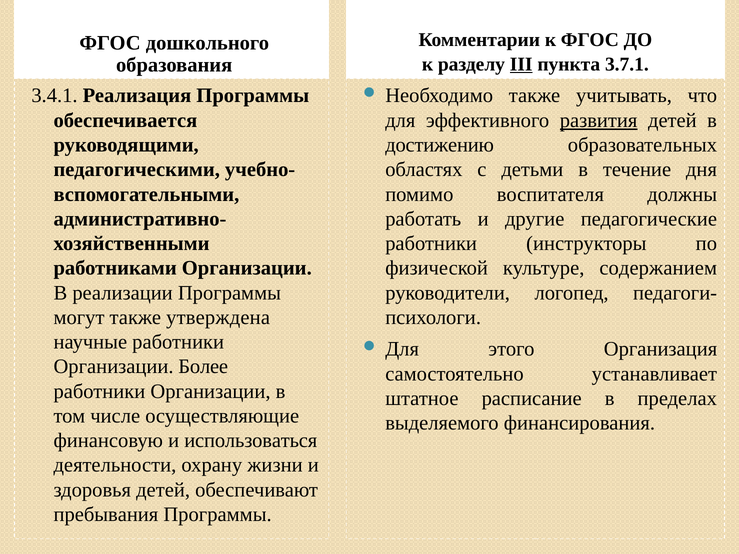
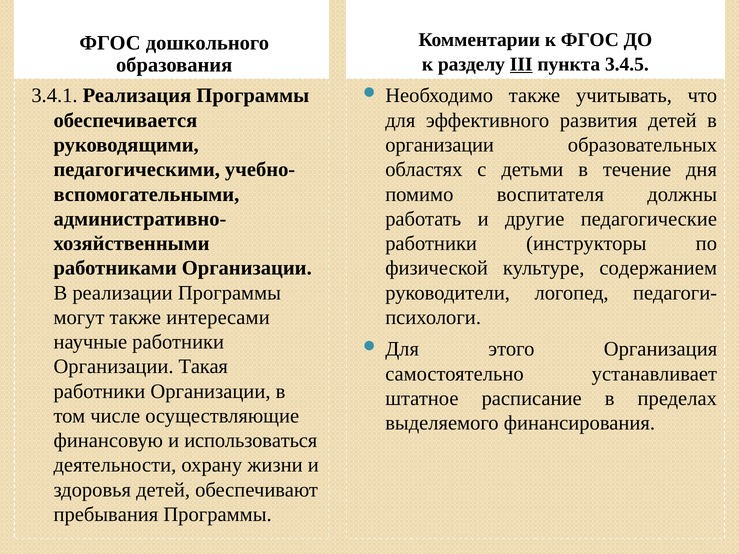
3.7.1: 3.7.1 -> 3.4.5
развития underline: present -> none
достижению at (440, 145): достижению -> организации
утверждена: утверждена -> интересами
Более: Более -> Такая
